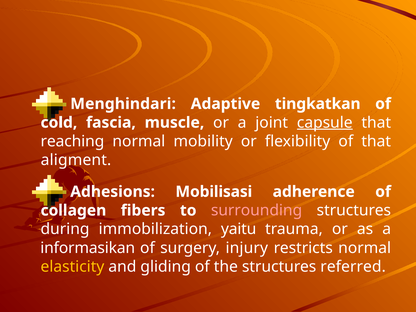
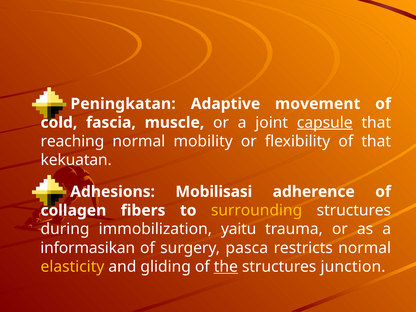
Menghindari: Menghindari -> Peningkatan
tingkatkan: tingkatkan -> movement
aligment: aligment -> kekuatan
surrounding colour: pink -> yellow
injury: injury -> pasca
the underline: none -> present
referred: referred -> junction
